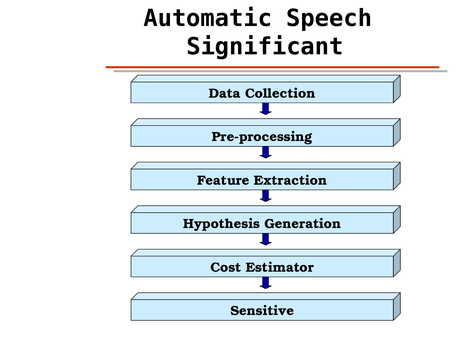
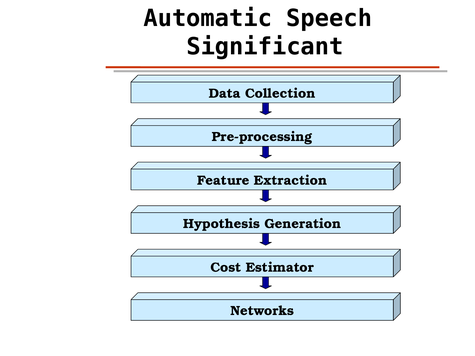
Sensitive: Sensitive -> Networks
